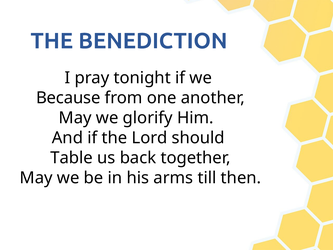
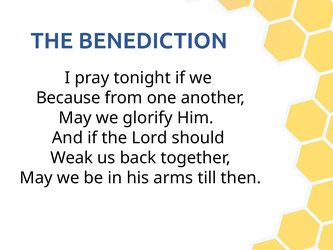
Table: Table -> Weak
